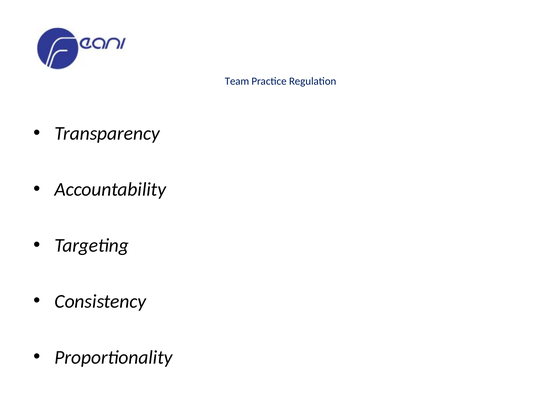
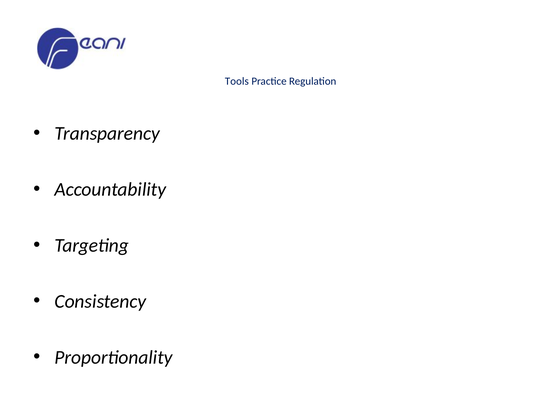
Team: Team -> Tools
